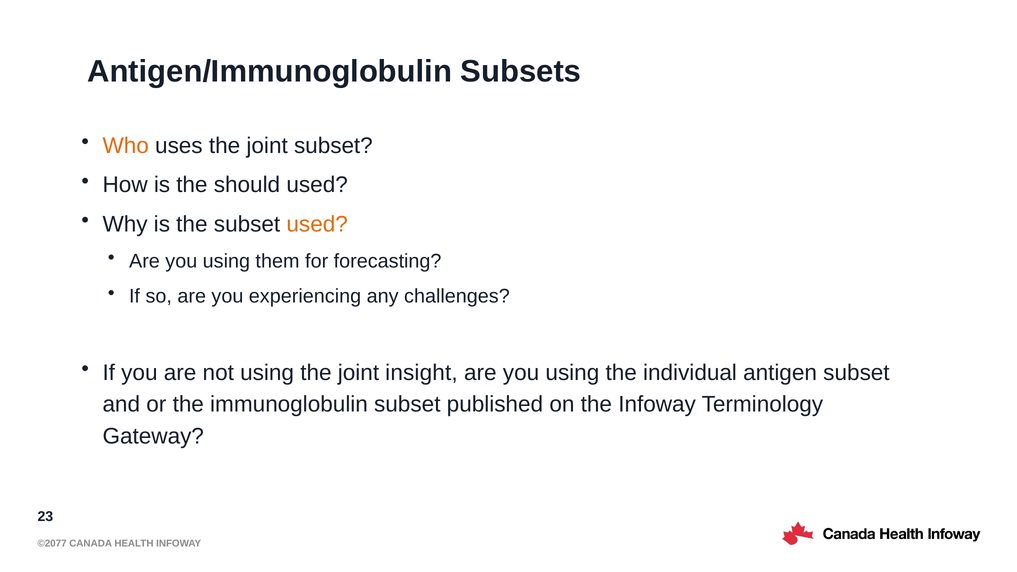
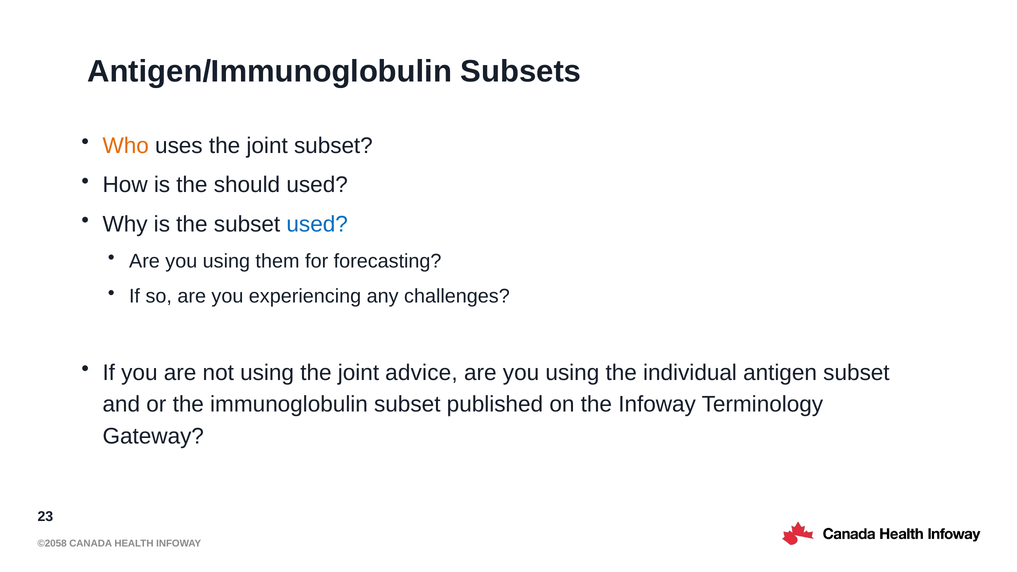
used at (317, 224) colour: orange -> blue
insight: insight -> advice
©2077: ©2077 -> ©2058
